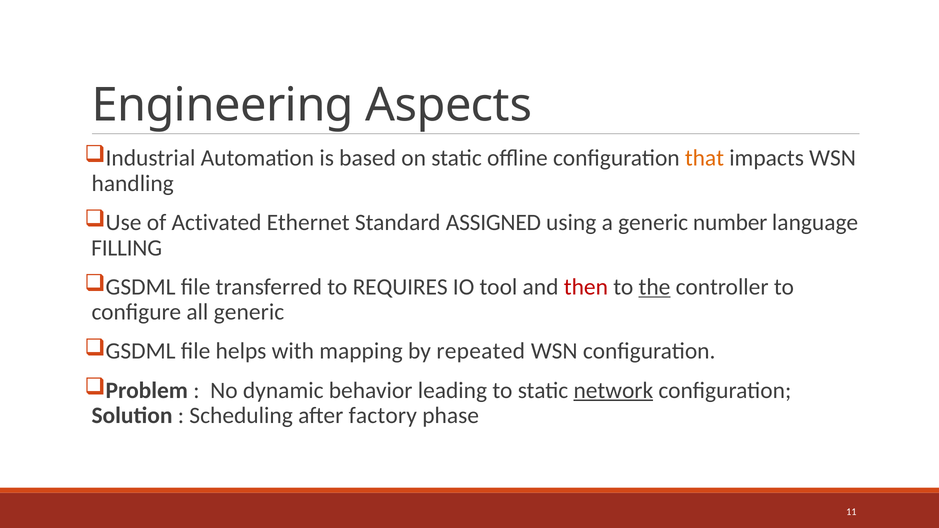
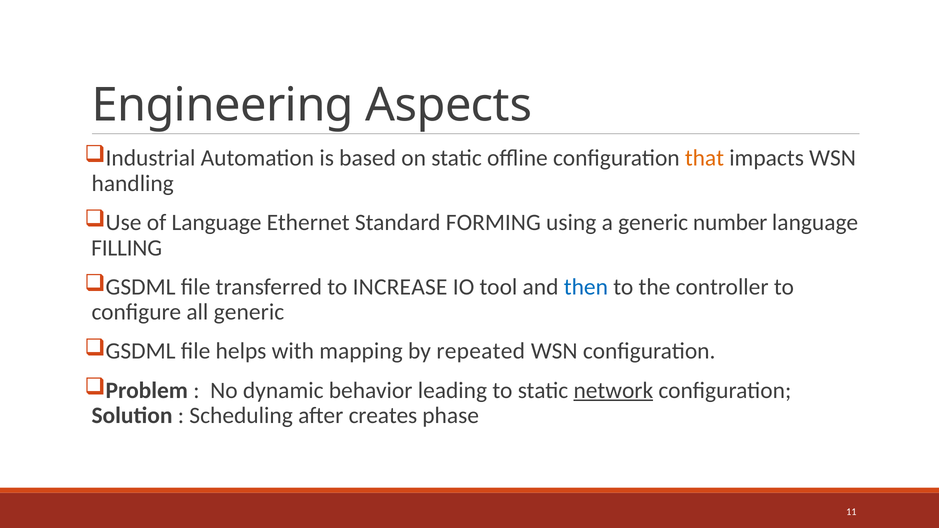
of Activated: Activated -> Language
ASSIGNED: ASSIGNED -> FORMING
REQUIRES: REQUIRES -> INCREASE
then colour: red -> blue
the underline: present -> none
factory: factory -> creates
